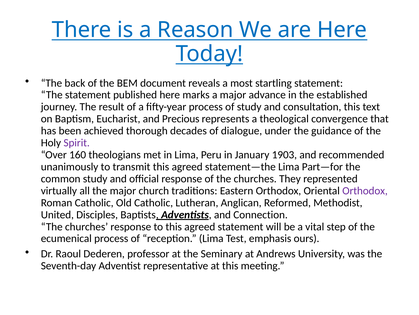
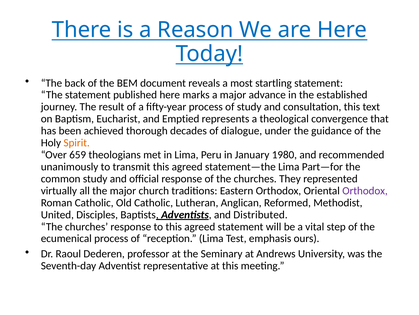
Precious: Precious -> Emptied
Spirit colour: purple -> orange
160: 160 -> 659
1903: 1903 -> 1980
Connection: Connection -> Distributed
